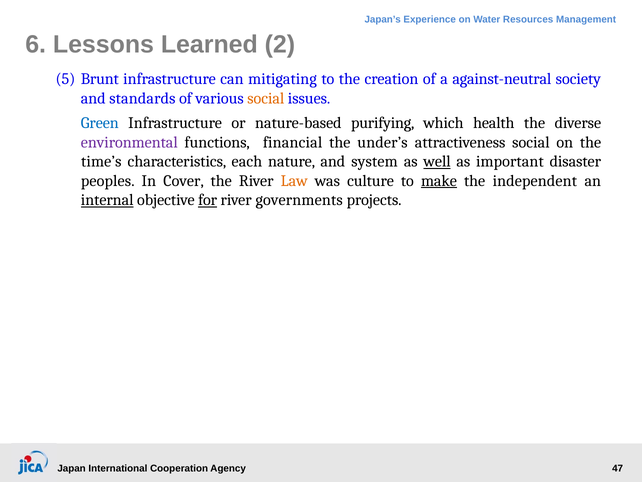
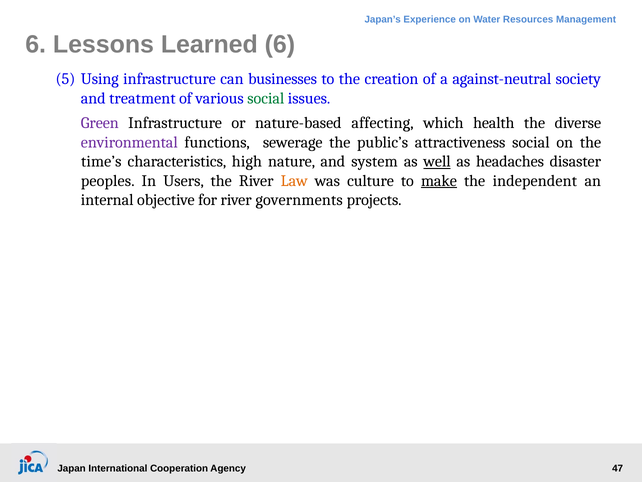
Learned 2: 2 -> 6
Brunt: Brunt -> Using
mitigating: mitigating -> businesses
standards: standards -> treatment
social at (266, 98) colour: orange -> green
Green colour: blue -> purple
purifying: purifying -> affecting
financial: financial -> sewerage
under’s: under’s -> public’s
each: each -> high
important: important -> headaches
Cover: Cover -> Users
internal underline: present -> none
for underline: present -> none
